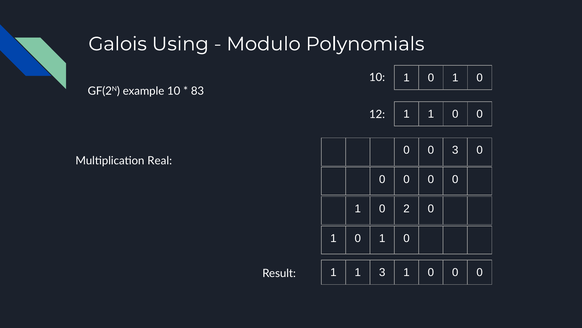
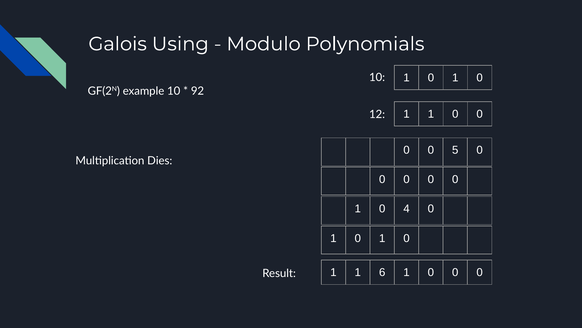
83: 83 -> 92
0 3: 3 -> 5
Real: Real -> Dies
2: 2 -> 4
1 3: 3 -> 6
